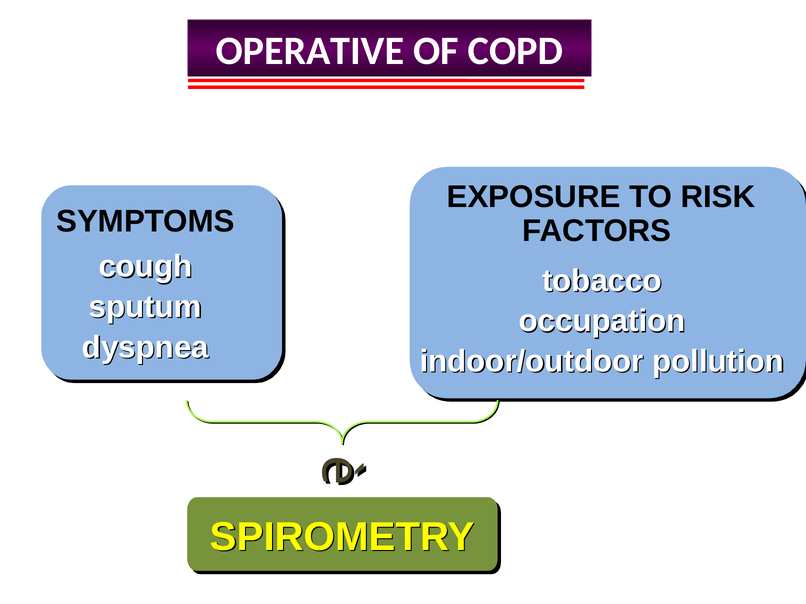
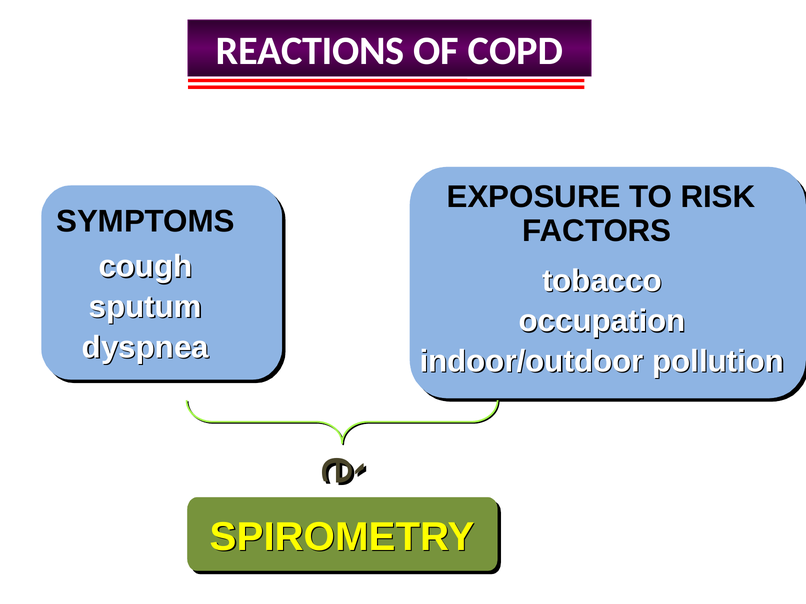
OPERATIVE: OPERATIVE -> REACTIONS
